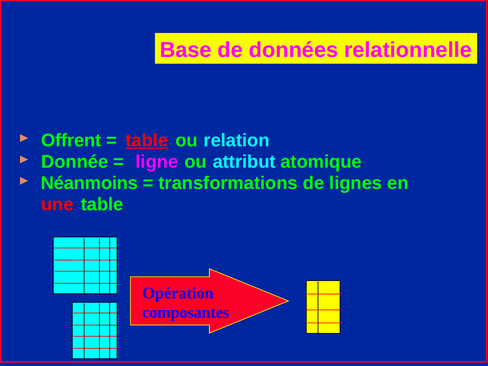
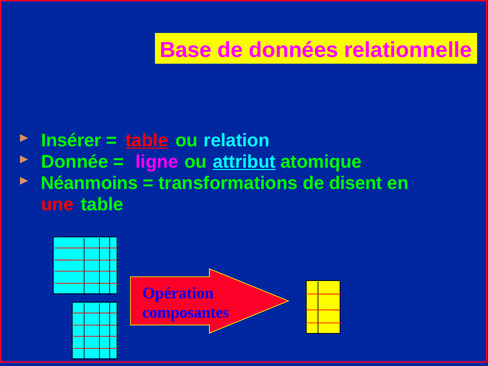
Offrent: Offrent -> Insérer
attribut underline: none -> present
lignes: lignes -> disent
